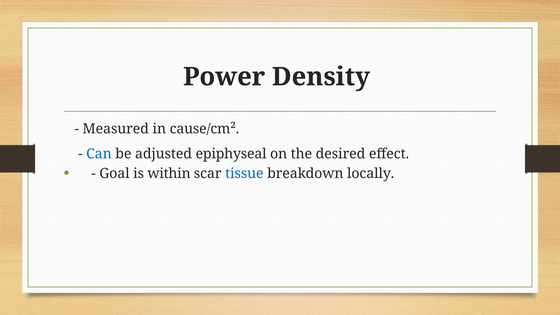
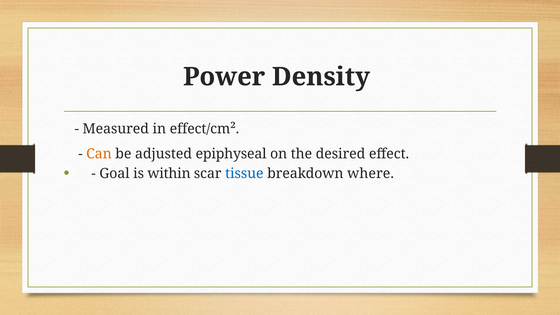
cause/cm²: cause/cm² -> effect/cm²
Can colour: blue -> orange
locally: locally -> where
